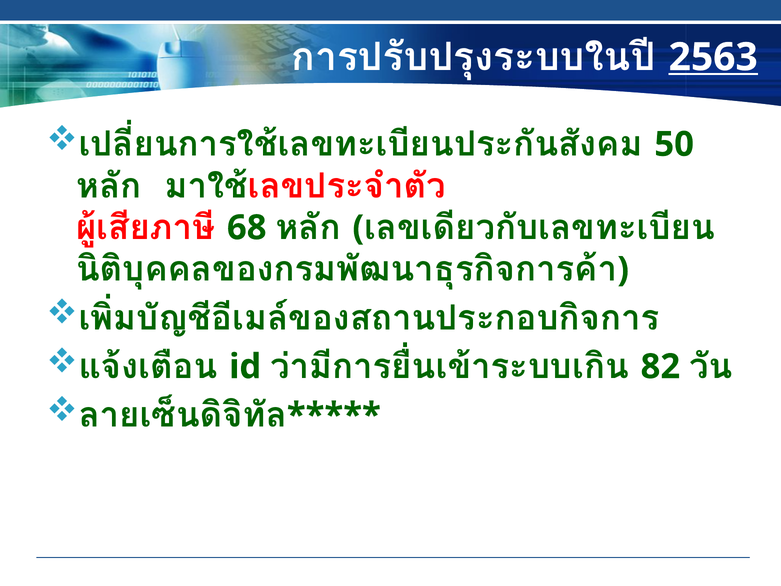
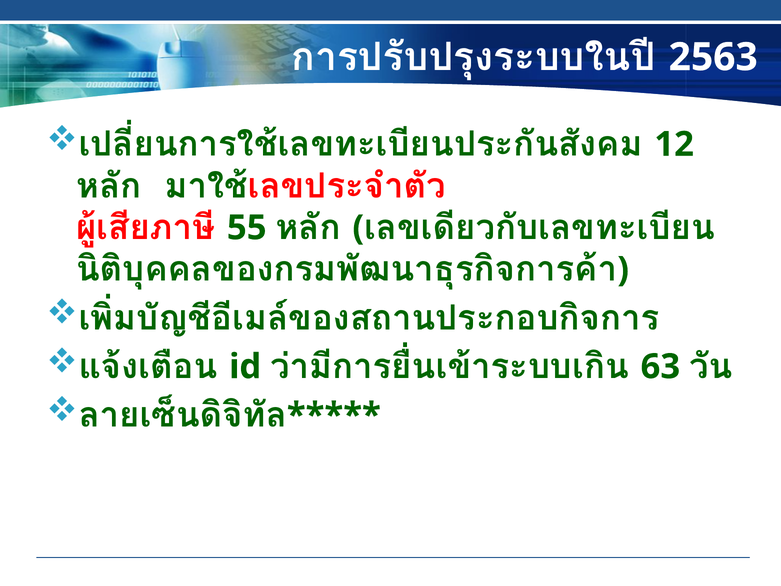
2563 underline: present -> none
50: 50 -> 12
68: 68 -> 55
82: 82 -> 63
